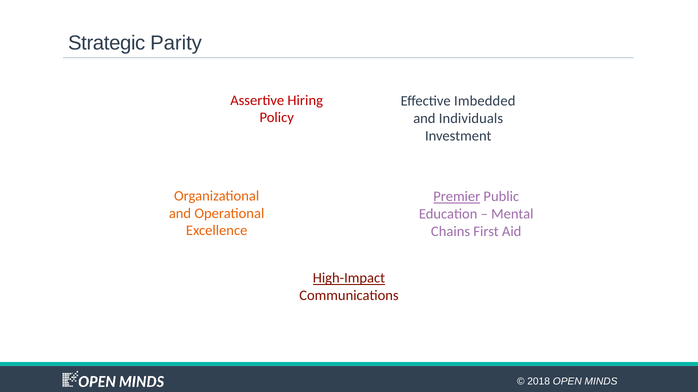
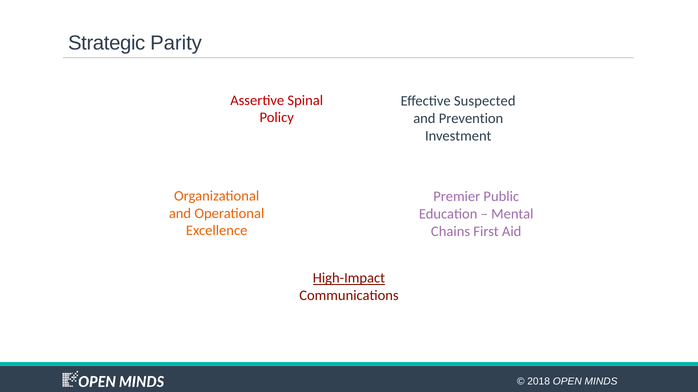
Hiring: Hiring -> Spinal
Imbedded: Imbedded -> Suspected
Individuals: Individuals -> Prevention
Premier underline: present -> none
